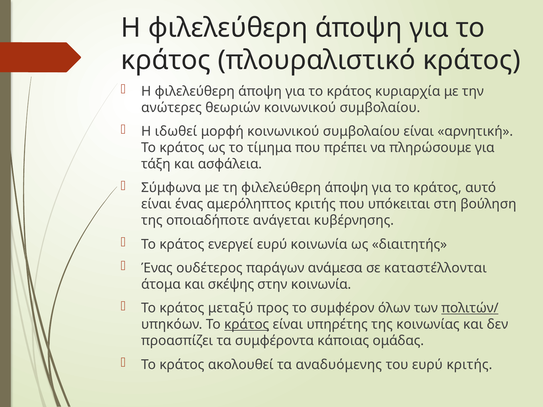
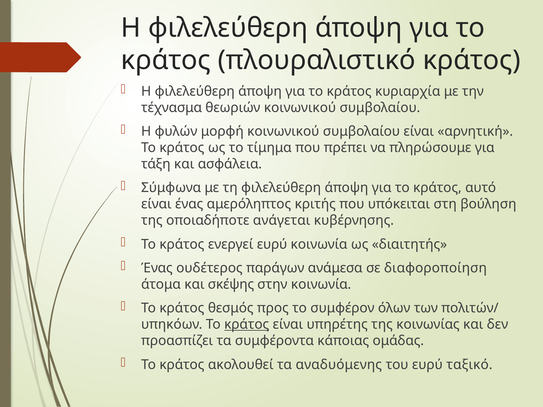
ανώτερες: ανώτερες -> τέχνασμα
ιδωθεί: ιδωθεί -> φυλών
καταστέλλονται: καταστέλλονται -> διαφοροποίηση
μεταξύ: μεταξύ -> θεσμός
πολιτών/ underline: present -> none
ευρύ κριτής: κριτής -> ταξικό
